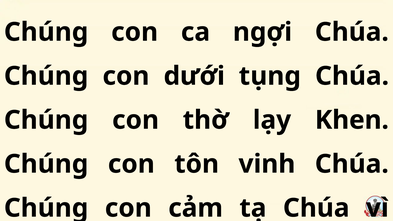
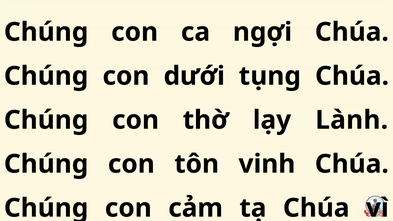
Khen: Khen -> Lành
